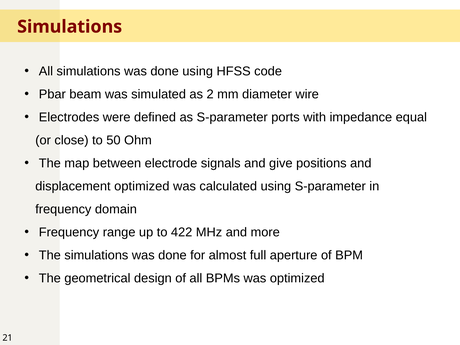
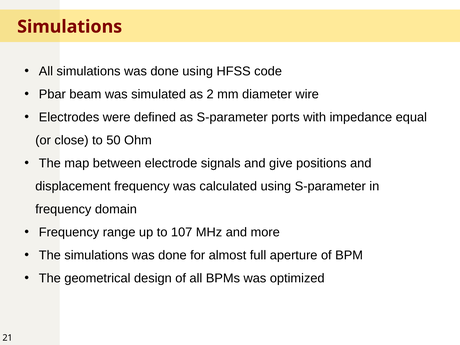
displacement optimized: optimized -> frequency
422: 422 -> 107
